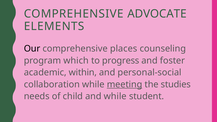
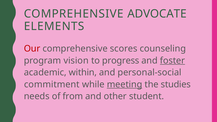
Our colour: black -> red
places: places -> scores
which: which -> vision
foster underline: none -> present
collaboration: collaboration -> commitment
child: child -> from
and while: while -> other
